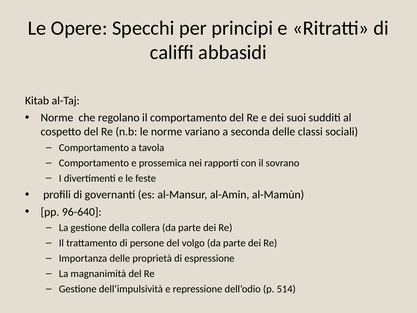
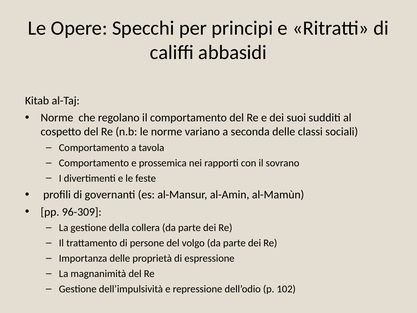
96-640: 96-640 -> 96-309
514: 514 -> 102
